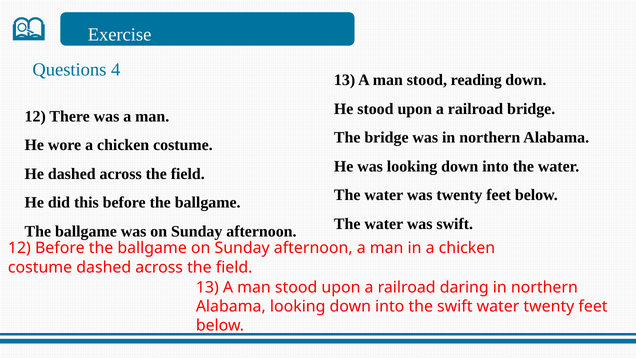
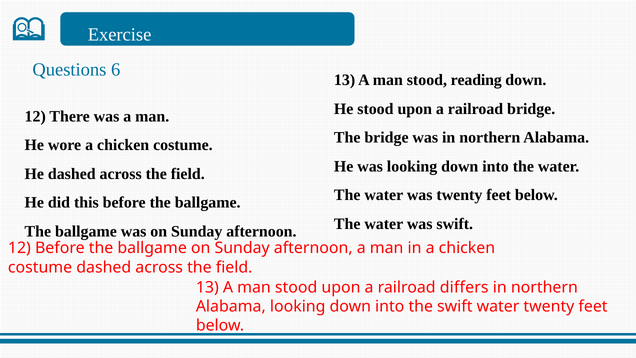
4: 4 -> 6
daring: daring -> differs
